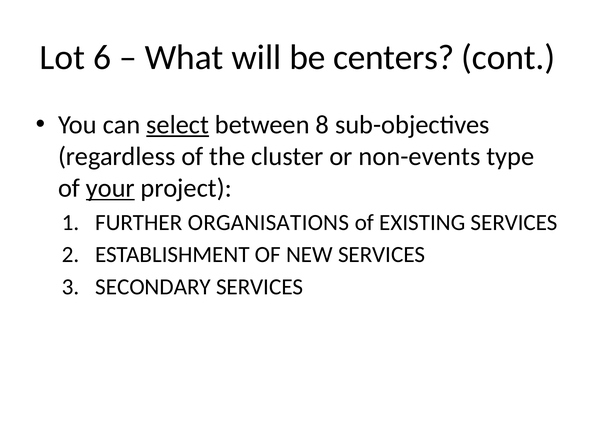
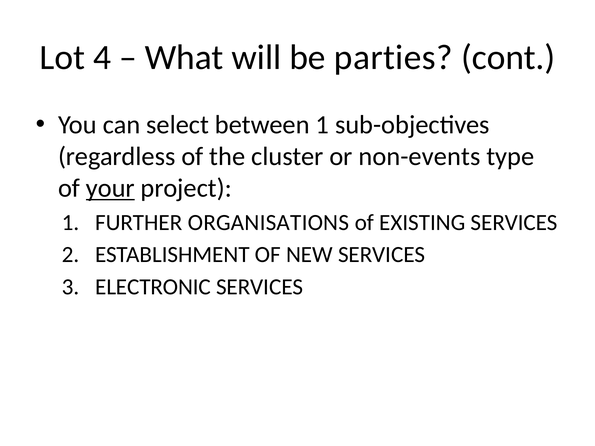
6: 6 -> 4
centers: centers -> parties
select underline: present -> none
between 8: 8 -> 1
SECONDARY: SECONDARY -> ELECTRONIC
